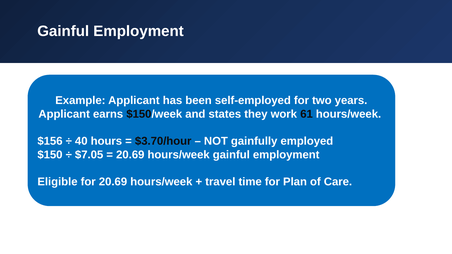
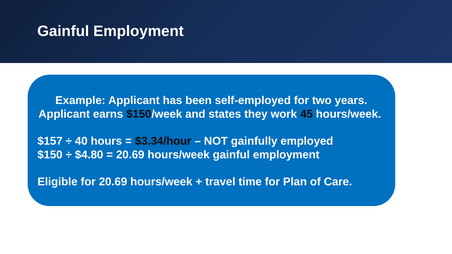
61: 61 -> 45
$156: $156 -> $157
$3.70/hour: $3.70/hour -> $3.34/hour
$7.05: $7.05 -> $4.80
